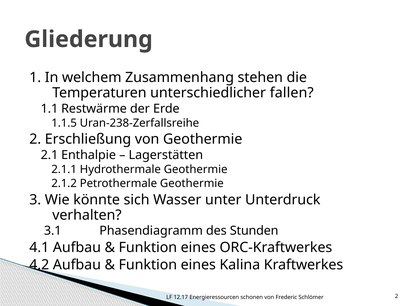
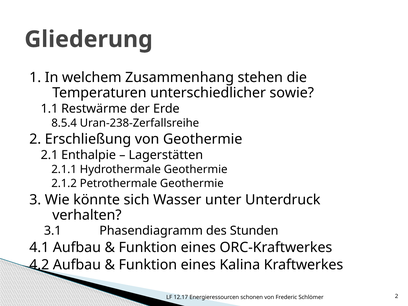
fallen: fallen -> sowie
1.1.5: 1.1.5 -> 8.5.4
